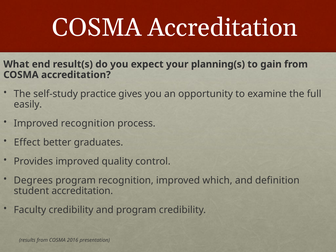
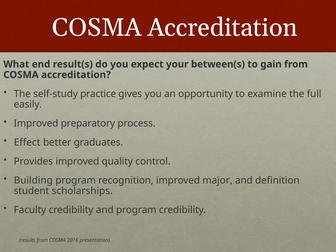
planning(s: planning(s -> between(s
Improved recognition: recognition -> preparatory
Degrees: Degrees -> Building
which: which -> major
student accreditation: accreditation -> scholarships
